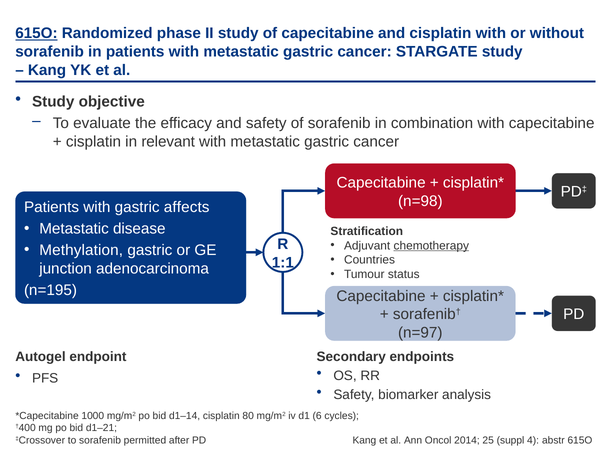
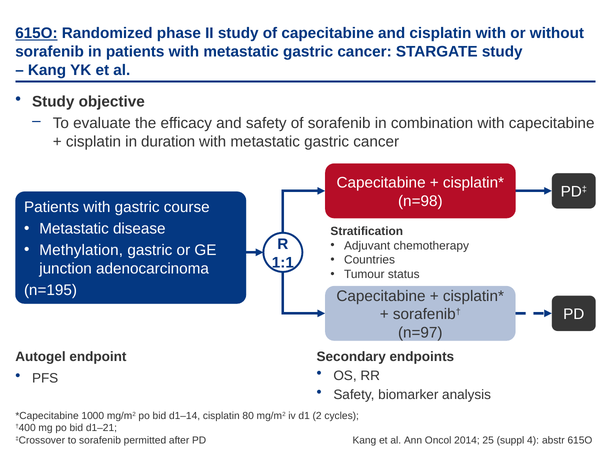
relevant: relevant -> duration
affects: affects -> course
chemotherapy underline: present -> none
6: 6 -> 2
